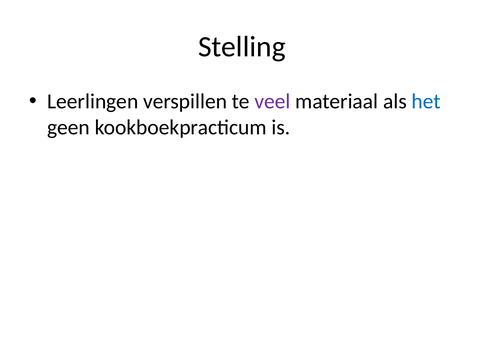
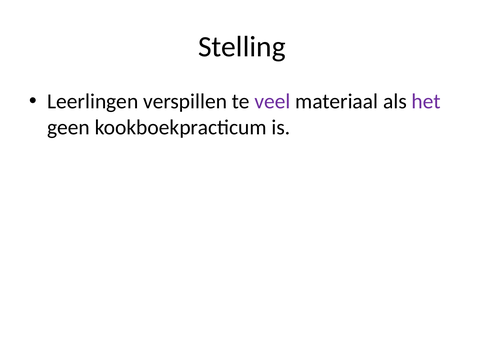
het colour: blue -> purple
